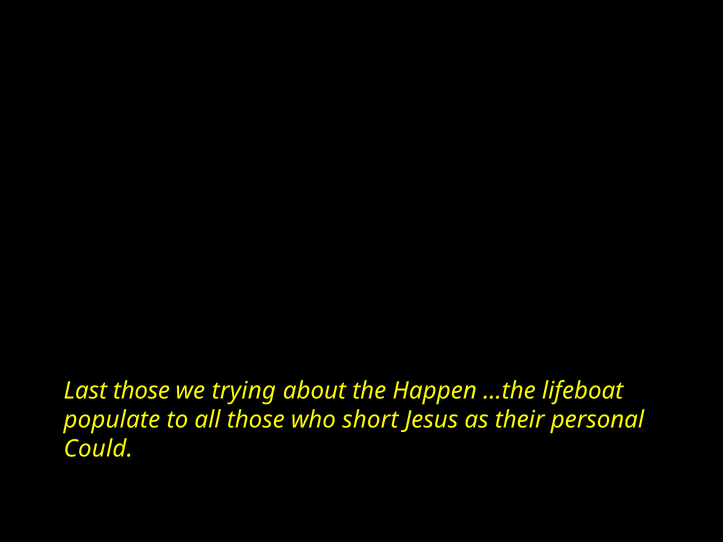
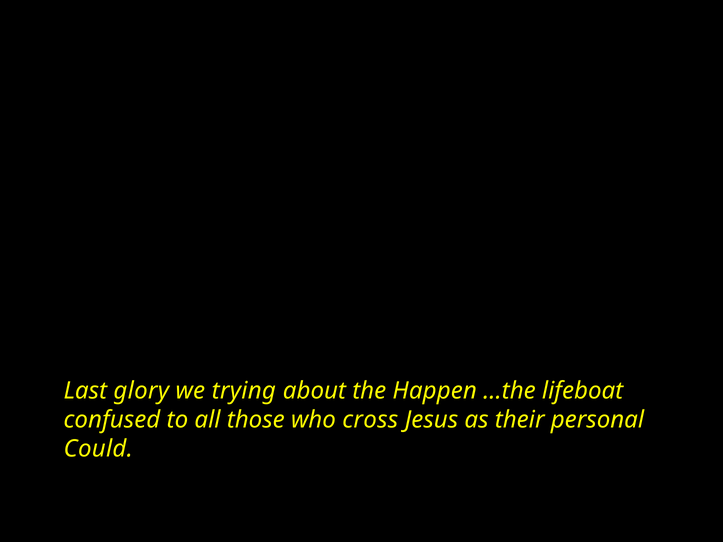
Last those: those -> glory
populate: populate -> confused
short: short -> cross
